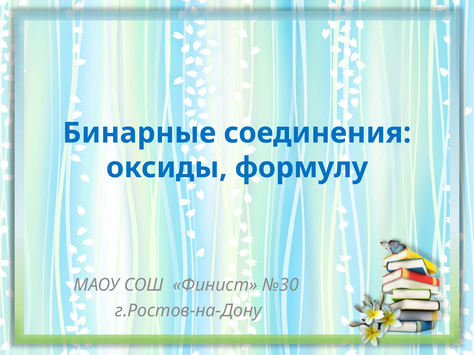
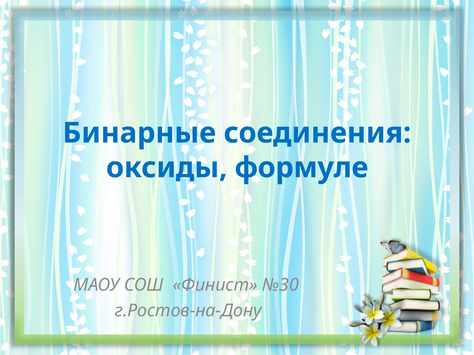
формулу: формулу -> формуле
